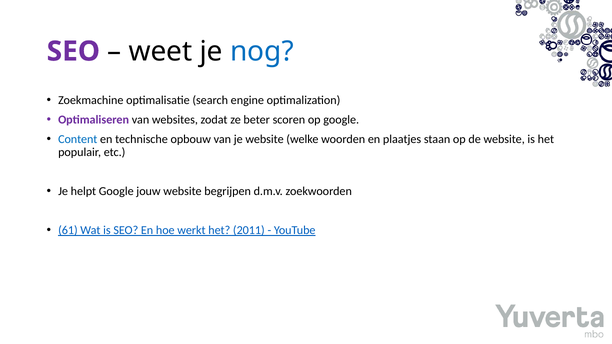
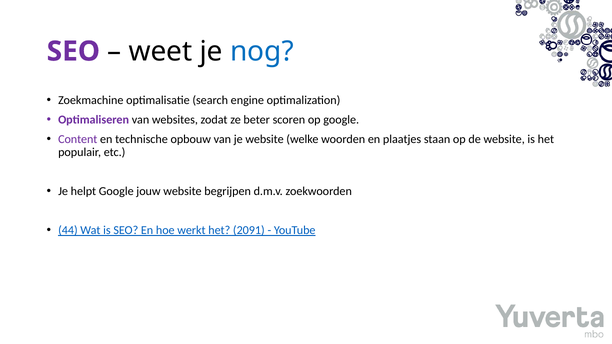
Content colour: blue -> purple
61: 61 -> 44
2011: 2011 -> 2091
